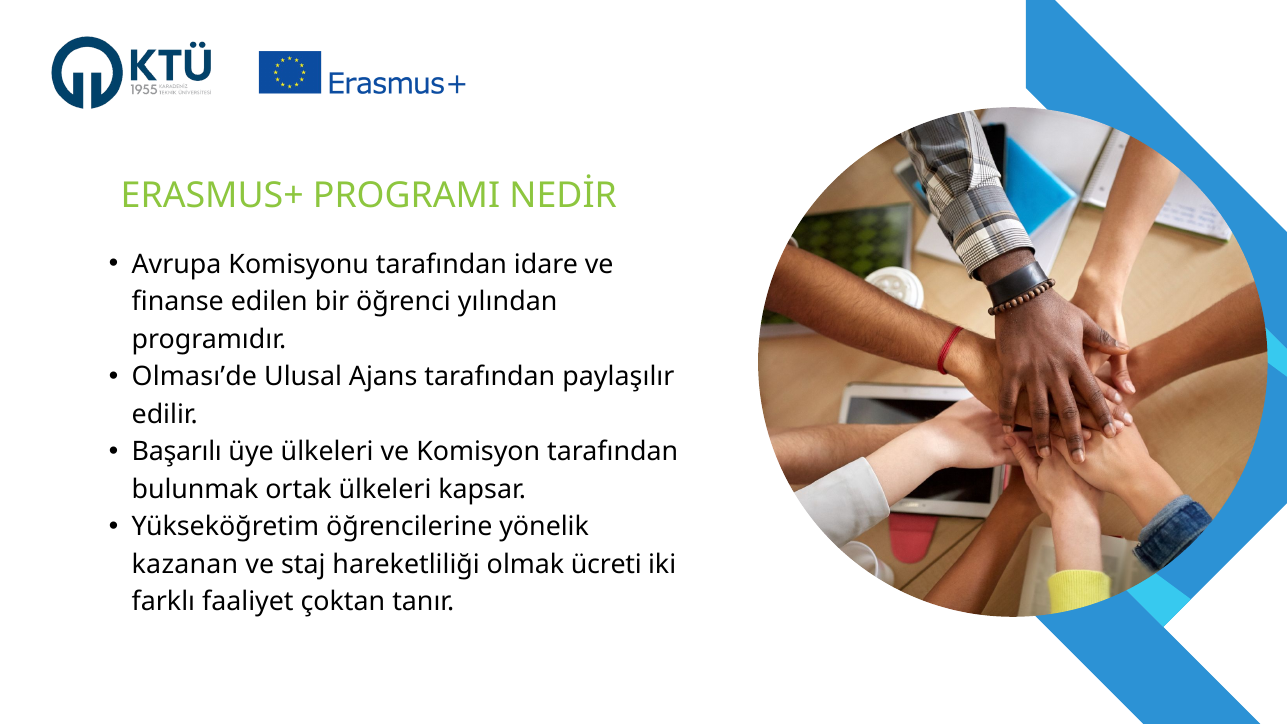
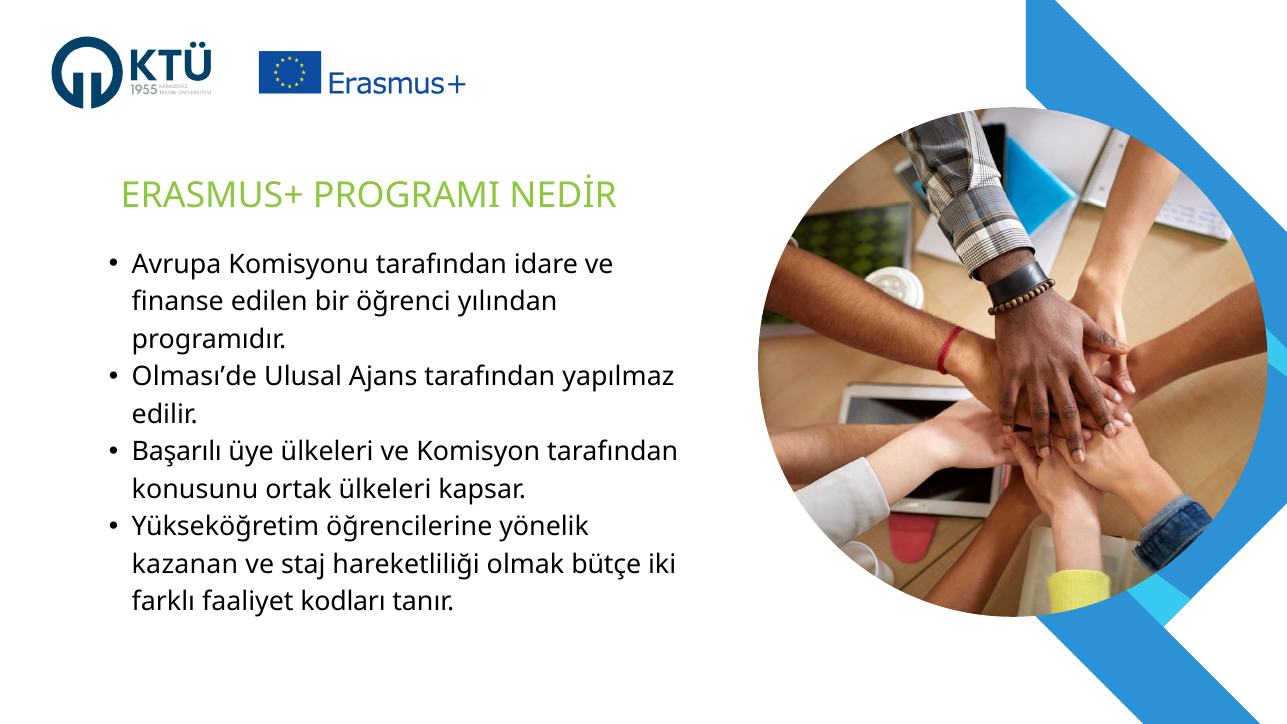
paylaşılır: paylaşılır -> yapılmaz
bulunmak: bulunmak -> konusunu
ücreti: ücreti -> bütçe
çoktan: çoktan -> kodları
